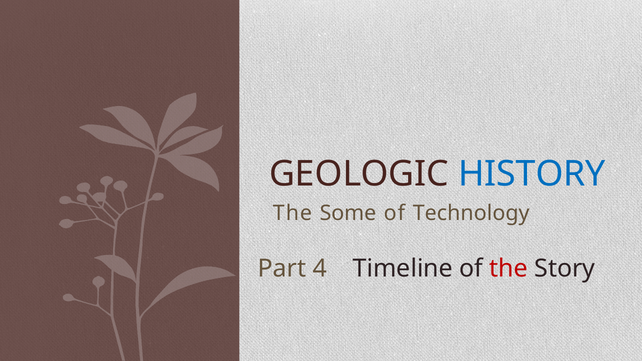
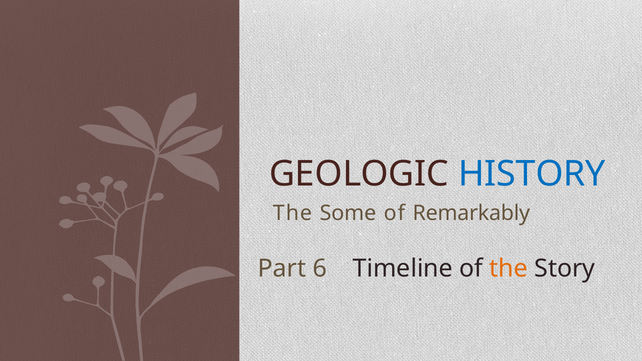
Technology: Technology -> Remarkably
4: 4 -> 6
the at (509, 269) colour: red -> orange
